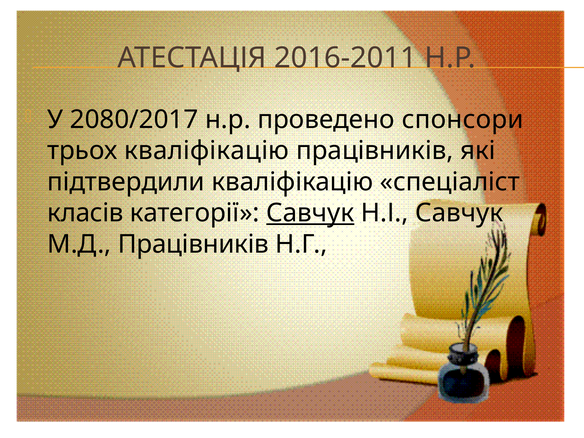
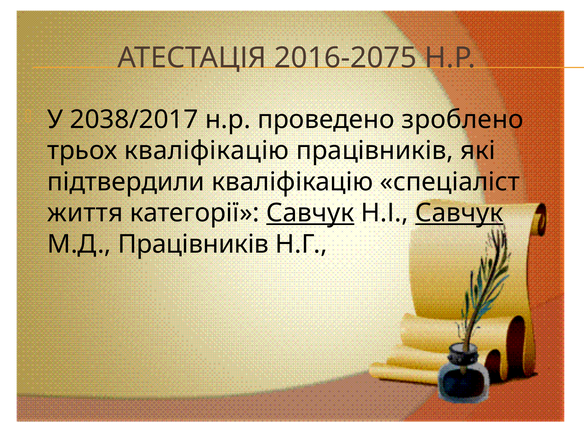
2016-2011: 2016-2011 -> 2016-2075
2080/2017: 2080/2017 -> 2038/2017
спонсори: спонсори -> зроблено
класів: класів -> життя
Савчук at (459, 213) underline: none -> present
